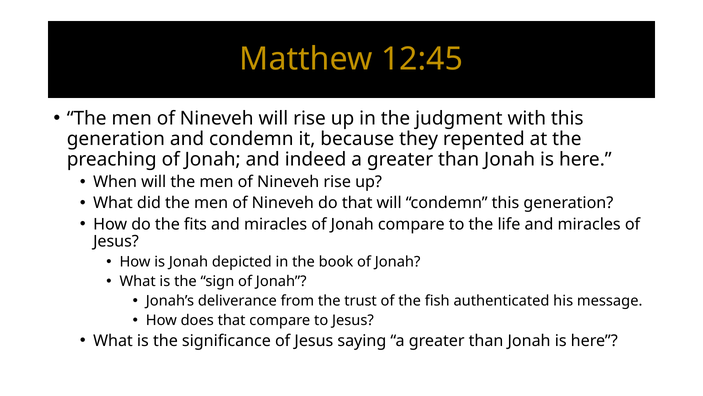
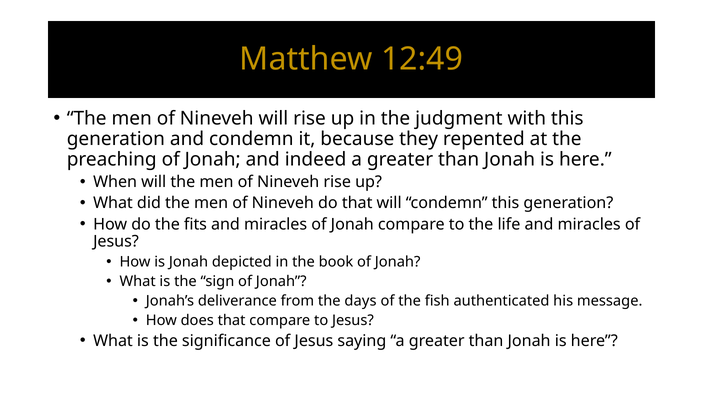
12:45: 12:45 -> 12:49
trust: trust -> days
